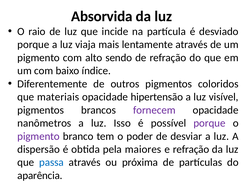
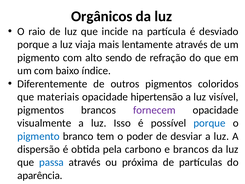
Absorvida: Absorvida -> Orgânicos
nanômetros: nanômetros -> visualmente
porque at (209, 123) colour: purple -> blue
pigmento at (39, 136) colour: purple -> blue
maiores: maiores -> carbono
e refração: refração -> brancos
